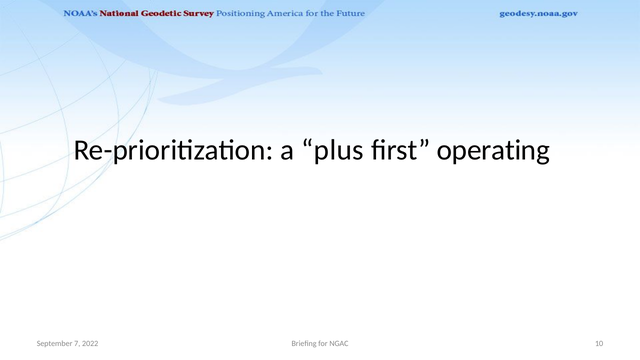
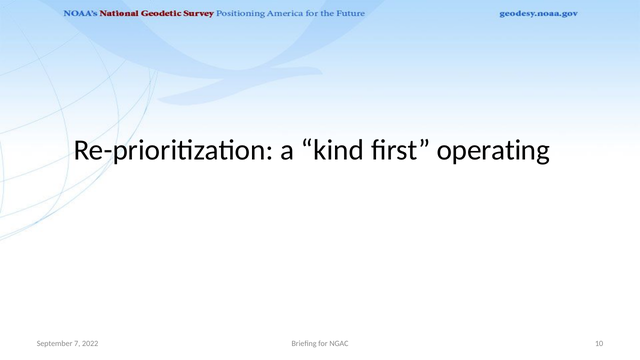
plus: plus -> kind
